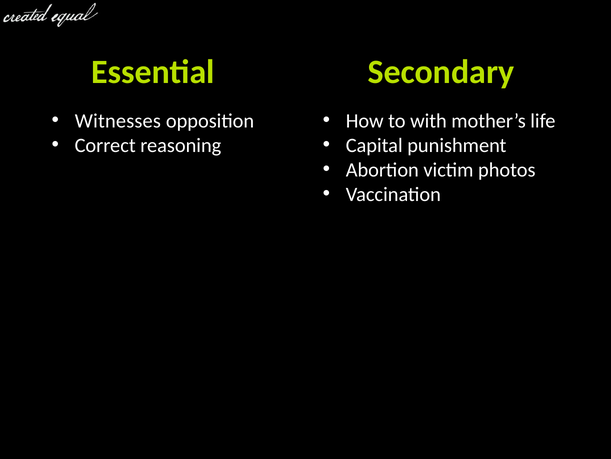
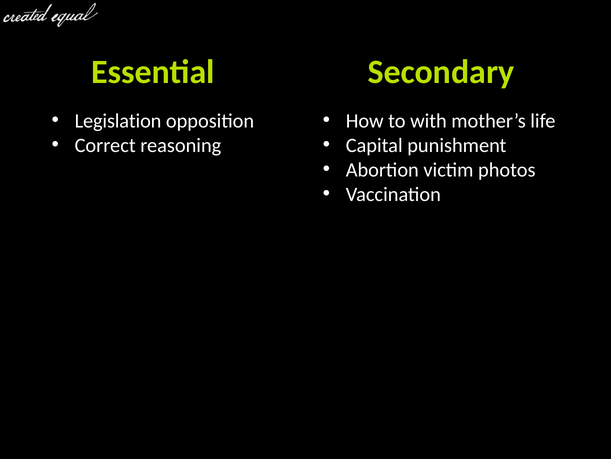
Witnesses: Witnesses -> Legislation
